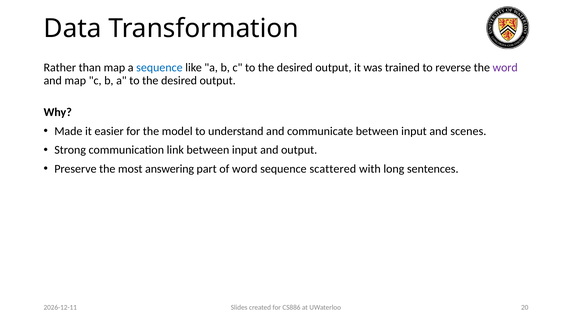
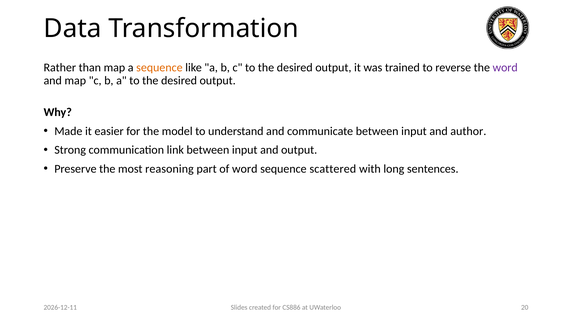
sequence at (159, 68) colour: blue -> orange
scenes: scenes -> author
answering: answering -> reasoning
